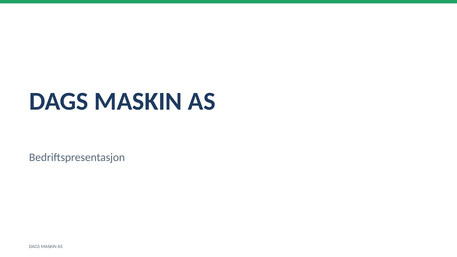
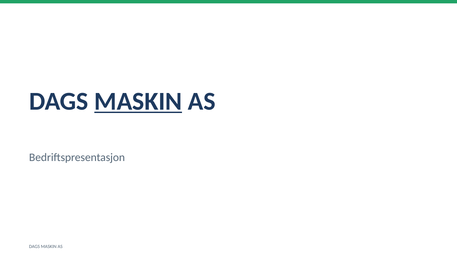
MASKIN at (138, 101) underline: none -> present
